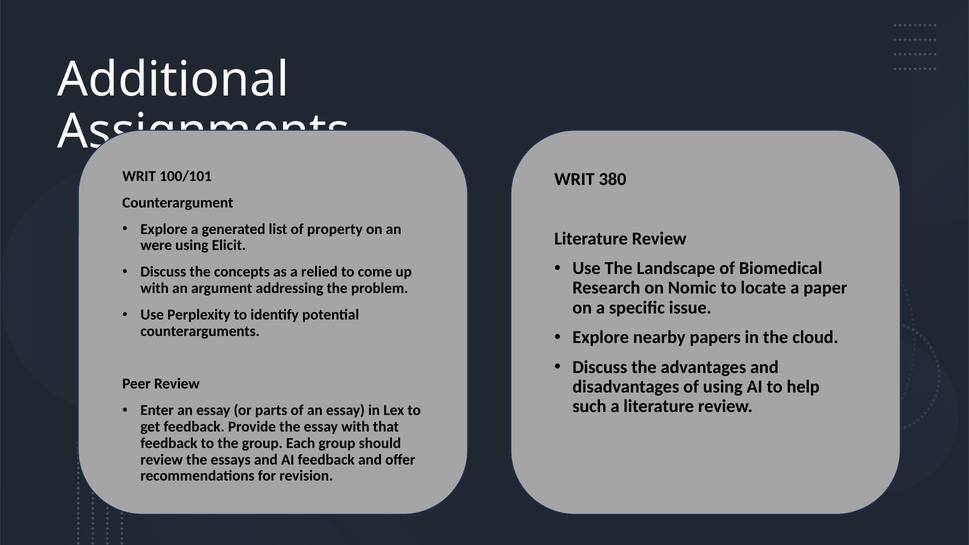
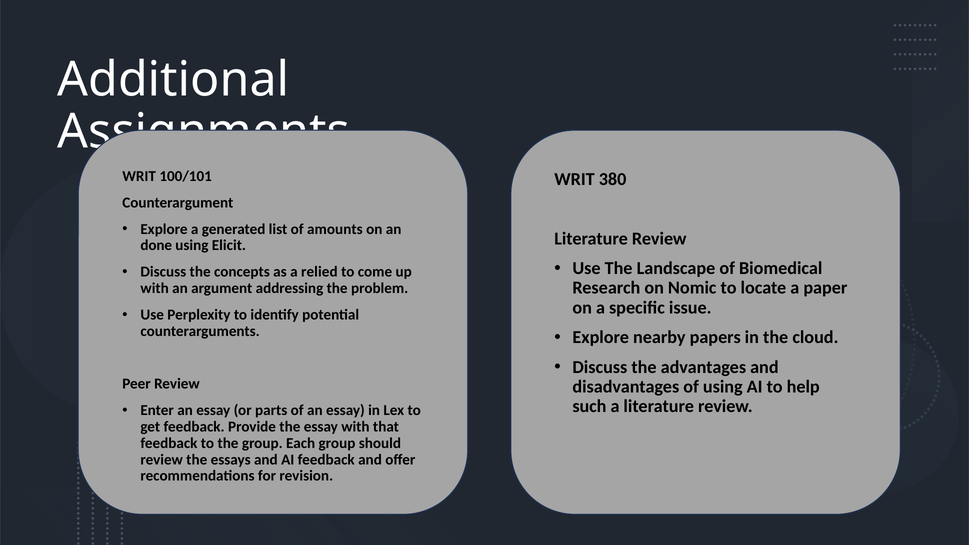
property: property -> amounts
were: were -> done
